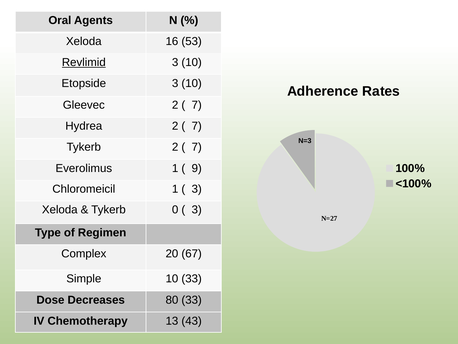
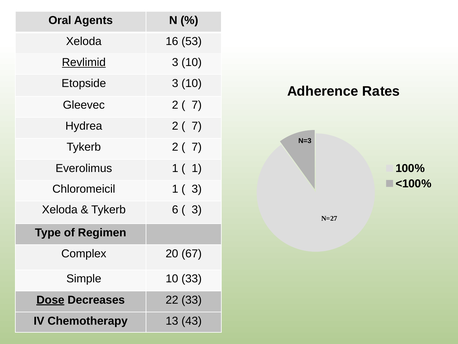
9 at (197, 168): 9 -> 1
0: 0 -> 6
Dose underline: none -> present
80: 80 -> 22
